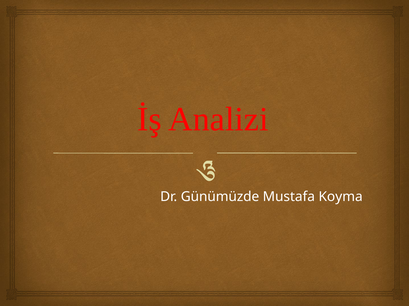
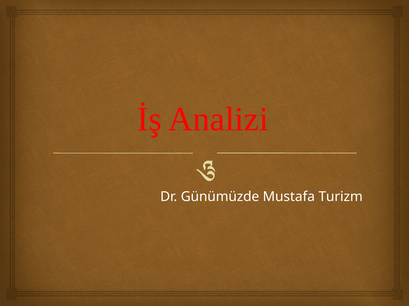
Koyma: Koyma -> Turizm
